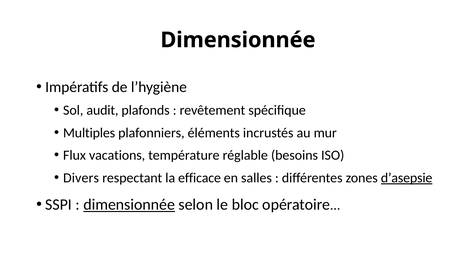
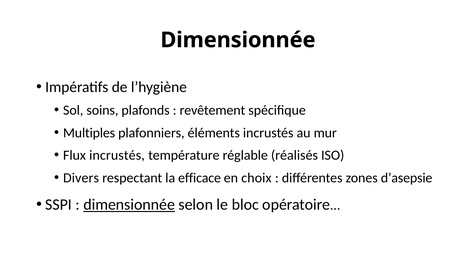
audit: audit -> soins
Flux vacations: vacations -> incrustés
besoins: besoins -> réalisés
salles: salles -> choix
d’asepsie underline: present -> none
